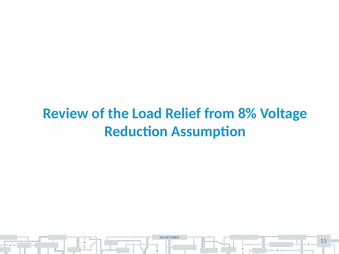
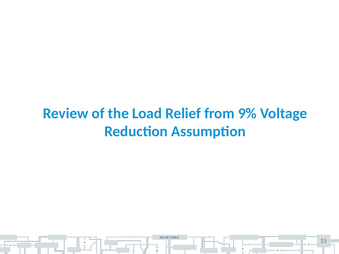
8%: 8% -> 9%
